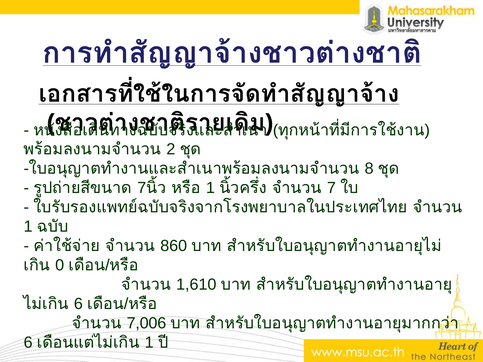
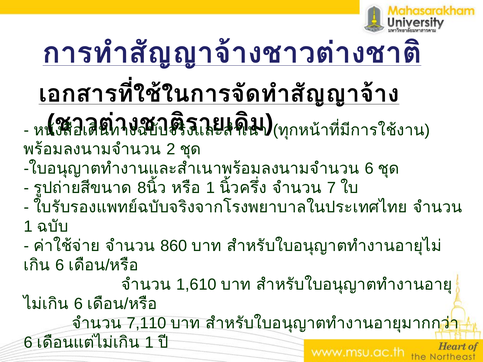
8 at (369, 169): 8 -> 6
7 at (142, 188): 7 -> 8
0 at (60, 265): 0 -> 6
7,006: 7,006 -> 7,110
